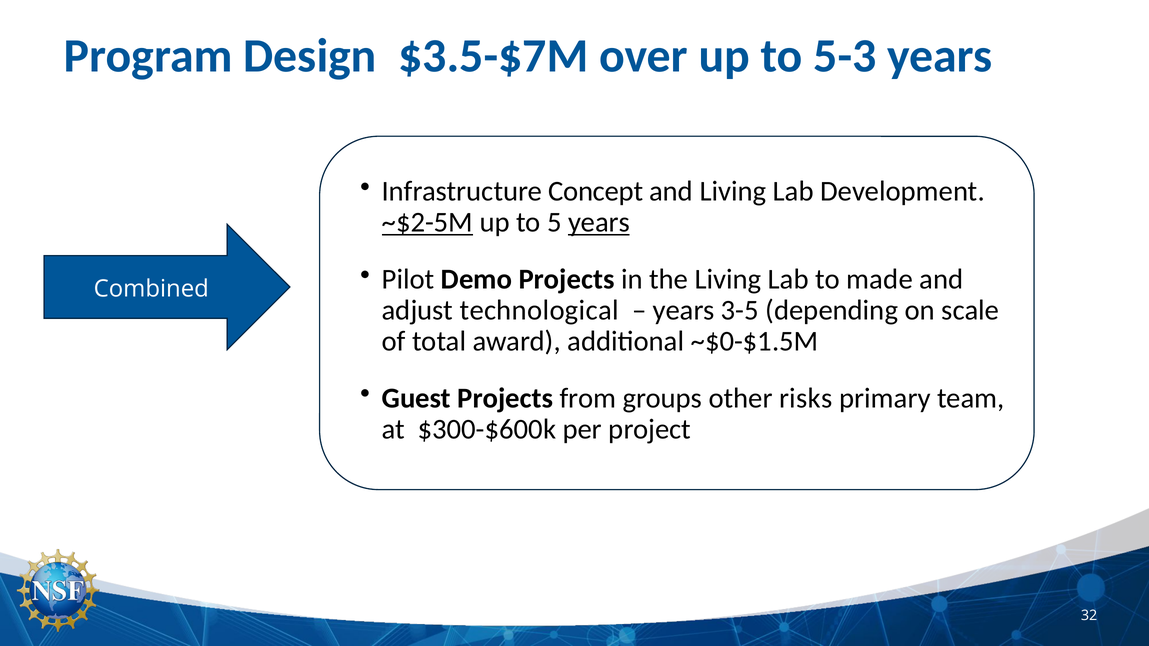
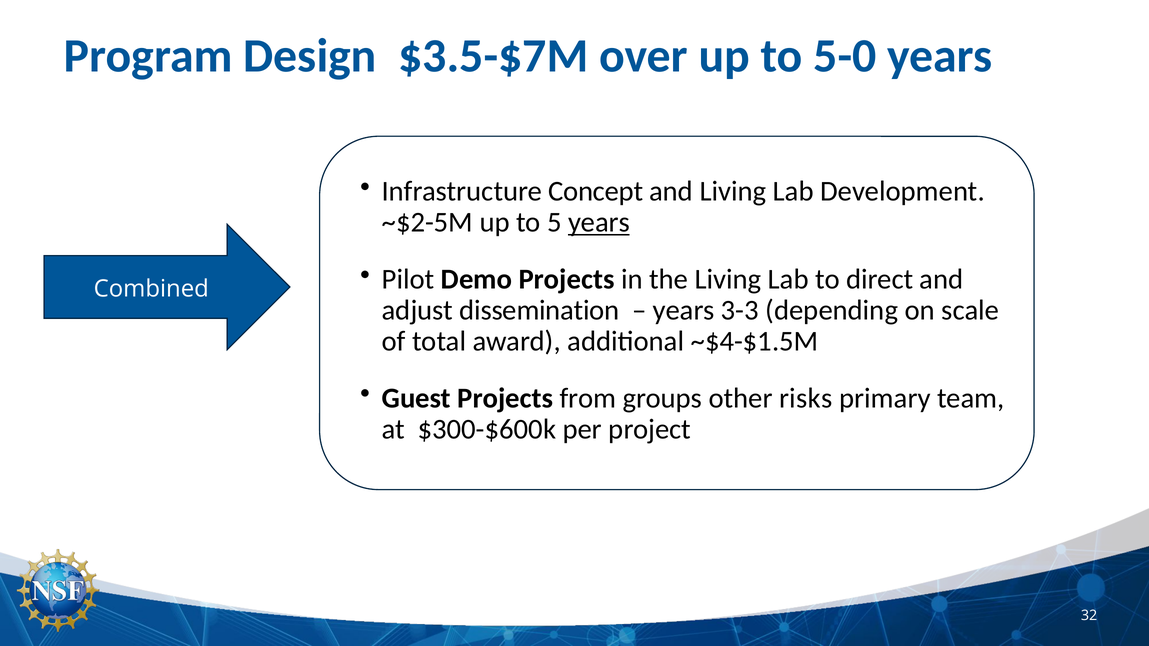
5-3: 5-3 -> 5-0
~$2-5M underline: present -> none
made: made -> direct
technological: technological -> dissemination
3-5: 3-5 -> 3-3
~$0-$1.5M: ~$0-$1.5M -> ~$4-$1.5M
